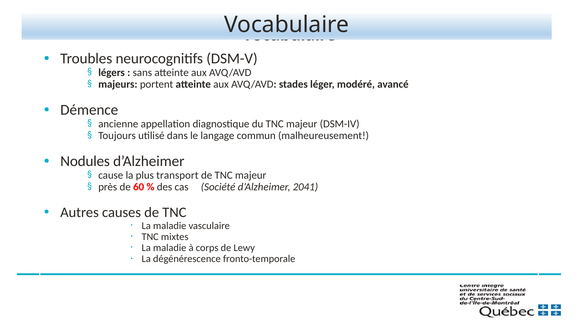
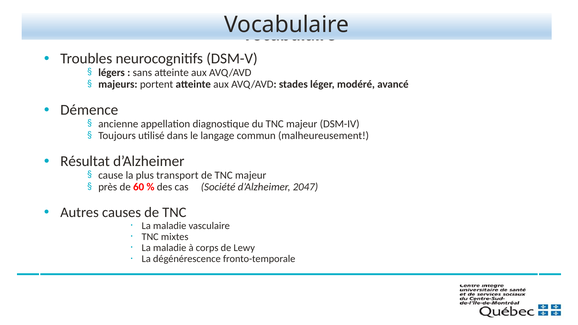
Nodules: Nodules -> Résultat
2041: 2041 -> 2047
